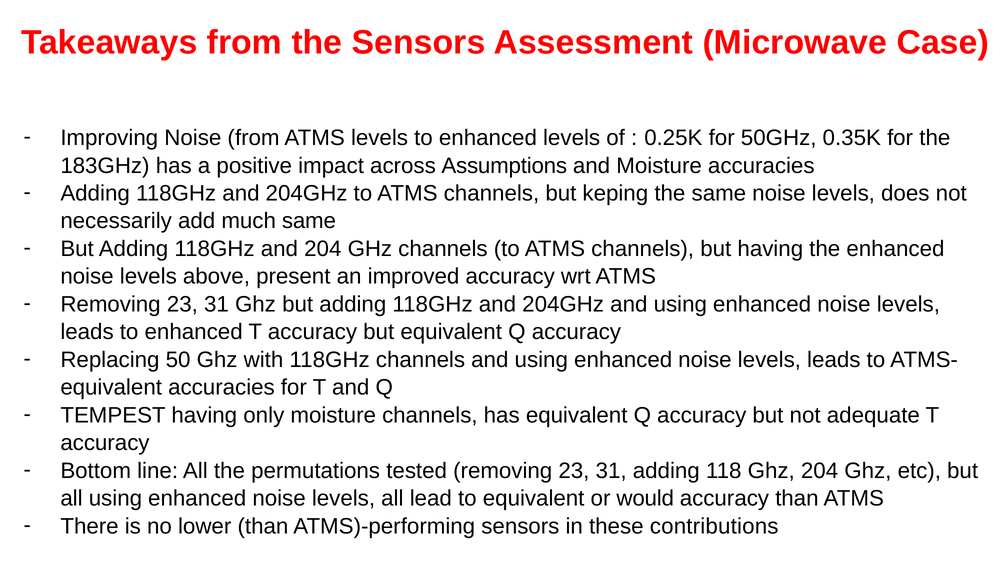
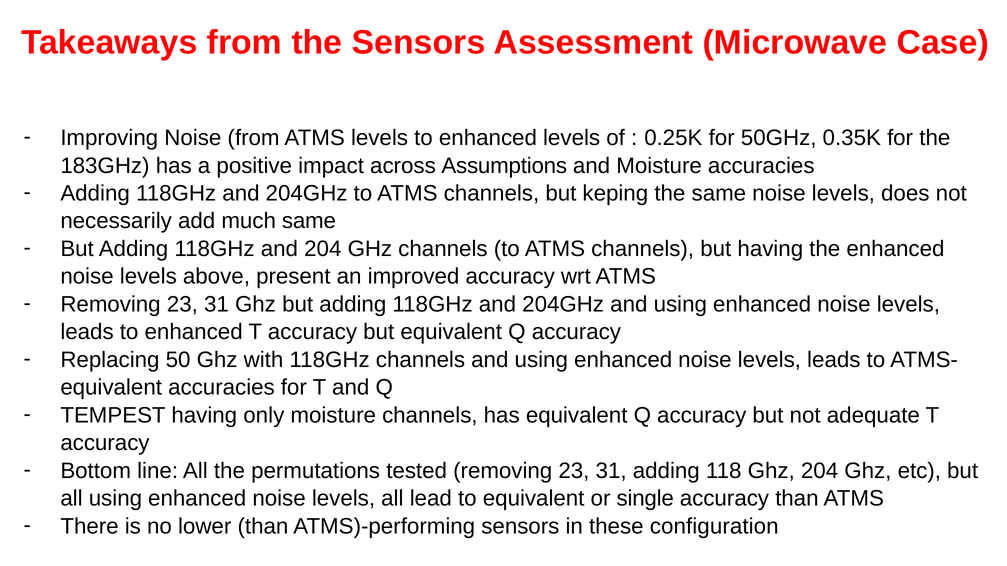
would: would -> single
contributions: contributions -> configuration
